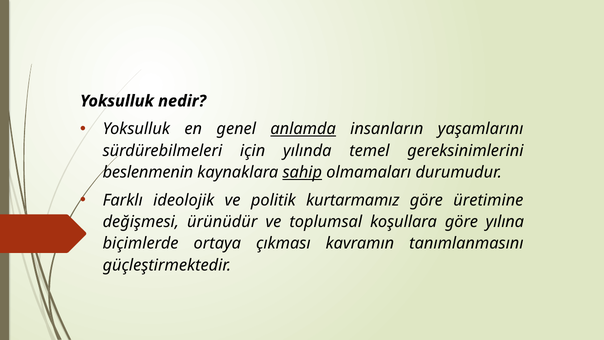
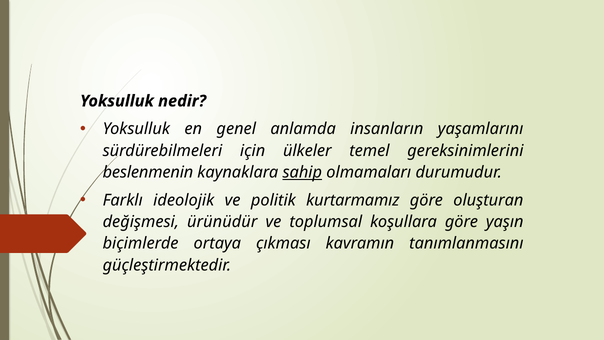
anlamda underline: present -> none
yılında: yılında -> ülkeler
üretimine: üretimine -> oluşturan
yılına: yılına -> yaşın
